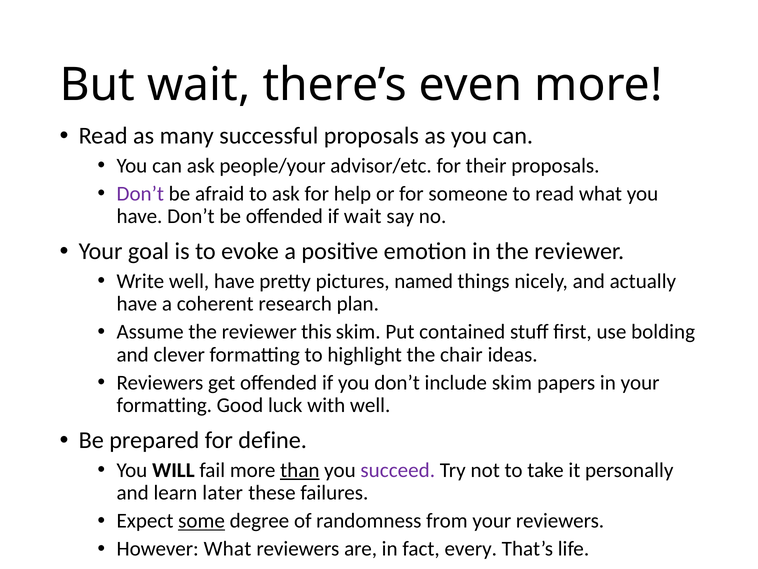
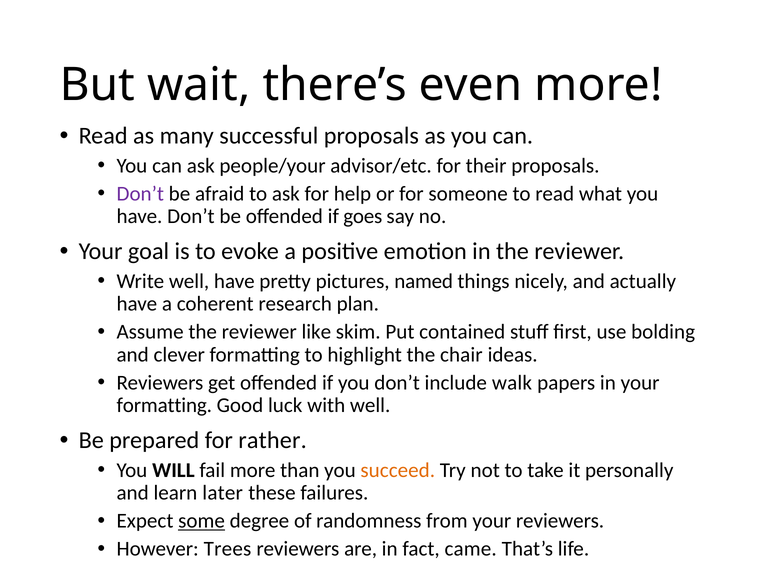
if wait: wait -> goes
this: this -> like
include skim: skim -> walk
define: define -> rather
than underline: present -> none
succeed colour: purple -> orange
However What: What -> Trees
every: every -> came
